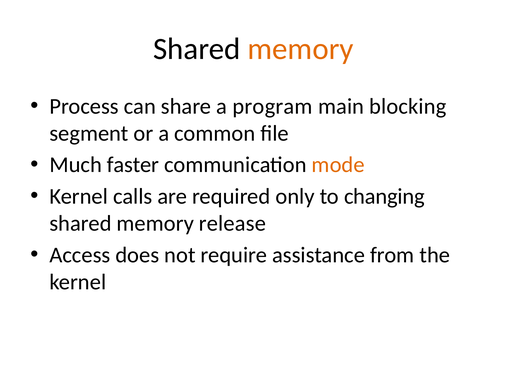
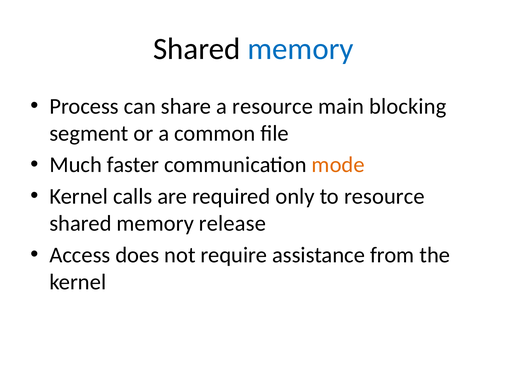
memory at (300, 49) colour: orange -> blue
a program: program -> resource
to changing: changing -> resource
